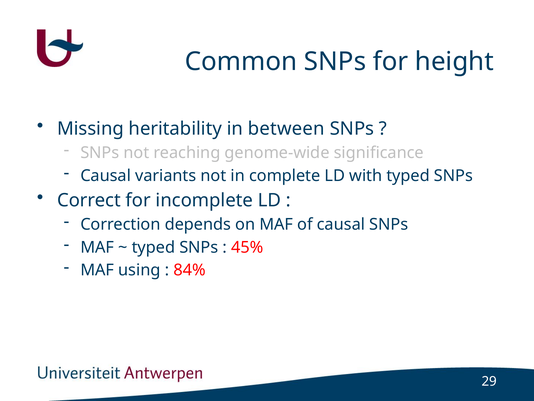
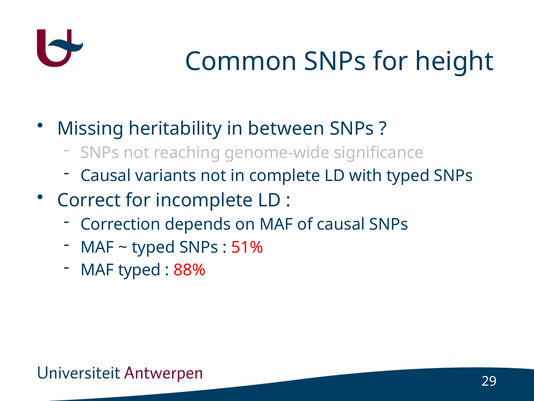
45%: 45% -> 51%
MAF using: using -> typed
84%: 84% -> 88%
